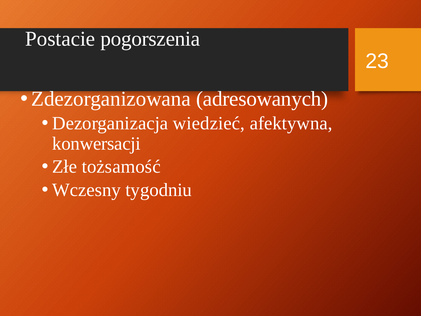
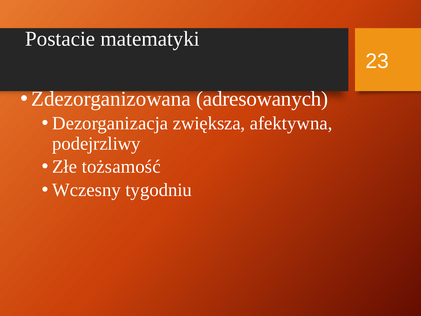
pogorszenia: pogorszenia -> matematyki
wiedzieć: wiedzieć -> zwiększa
konwersacji: konwersacji -> podejrzliwy
